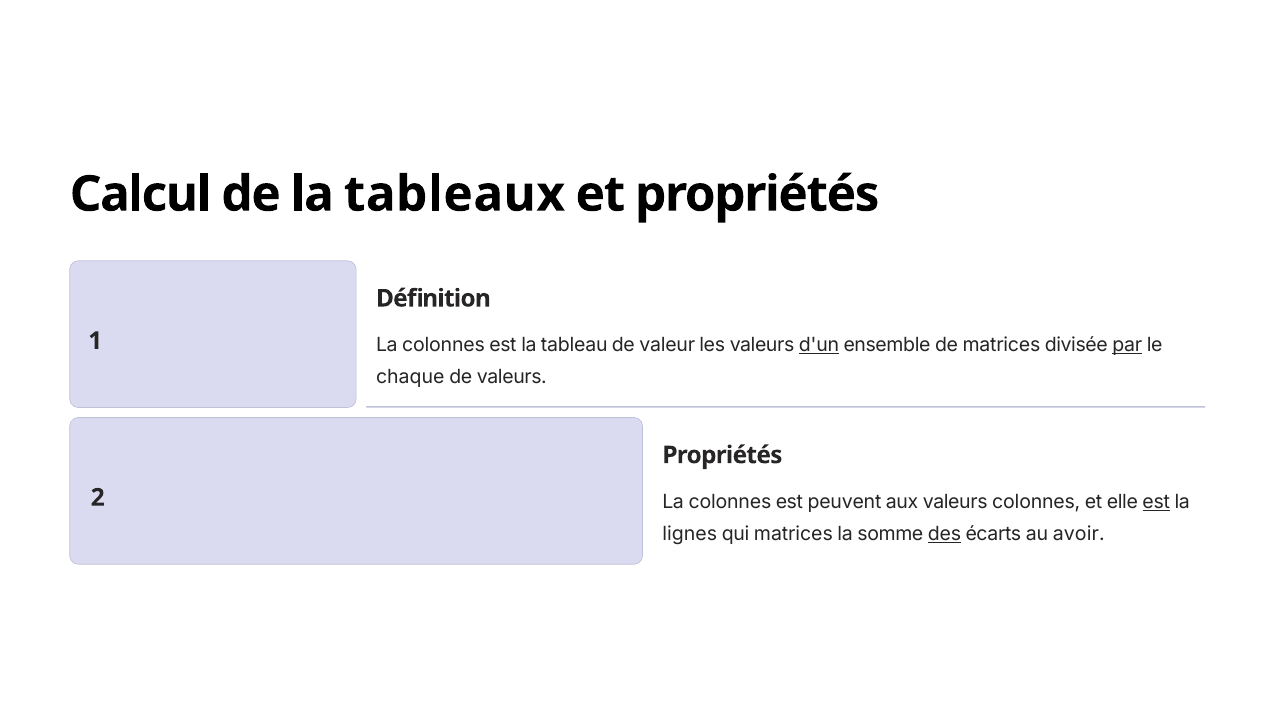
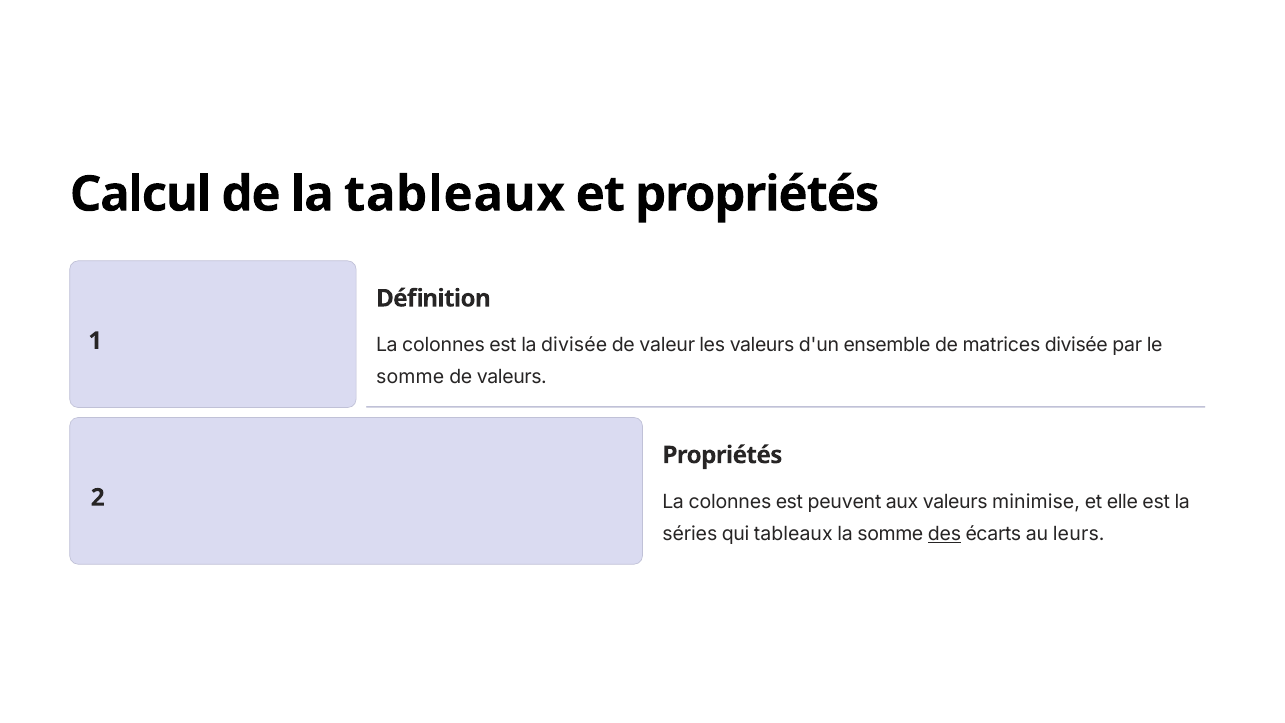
la tableau: tableau -> divisée
d'un underline: present -> none
par underline: present -> none
chaque at (410, 377): chaque -> somme
valeurs colonnes: colonnes -> minimise
est at (1156, 502) underline: present -> none
lignes: lignes -> séries
qui matrices: matrices -> tableaux
avoir: avoir -> leurs
